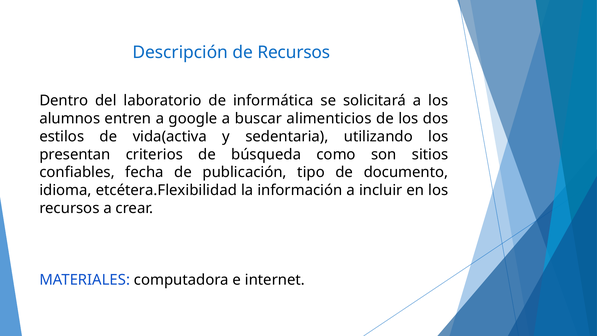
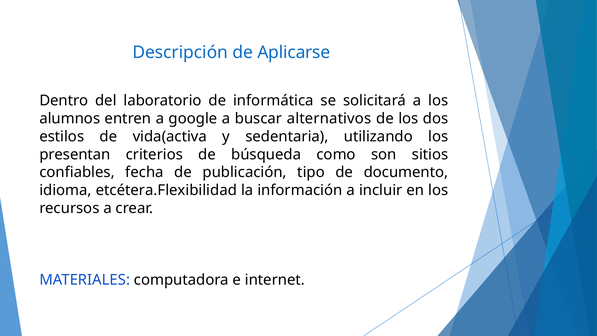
de Recursos: Recursos -> Aplicarse
alimenticios: alimenticios -> alternativos
